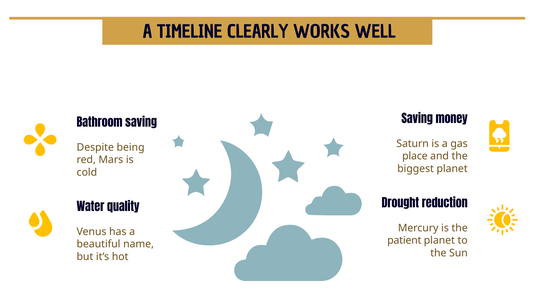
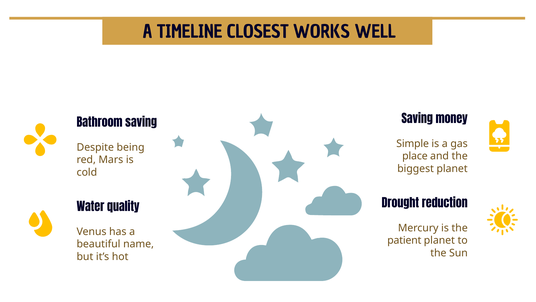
CLEARLY: CLEARLY -> CLOSEST
Saturn: Saturn -> Simple
